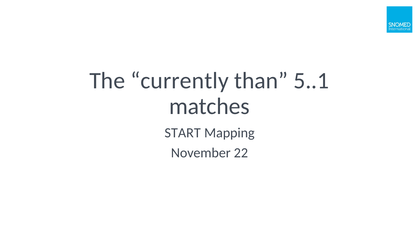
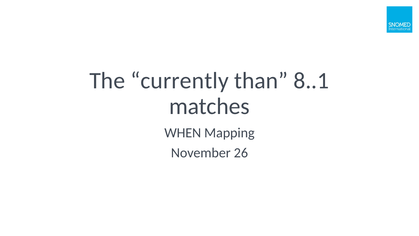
5..1: 5..1 -> 8..1
START: START -> WHEN
22: 22 -> 26
